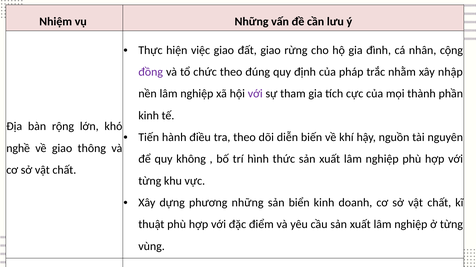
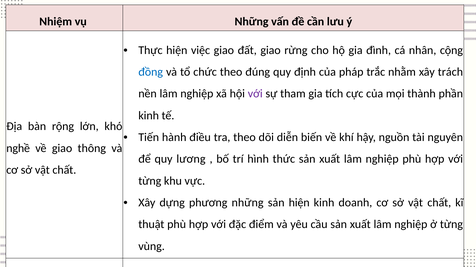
đồng colour: purple -> blue
nhập: nhập -> trách
không: không -> lương
sản biển: biển -> hiện
